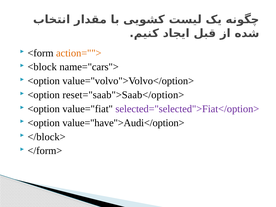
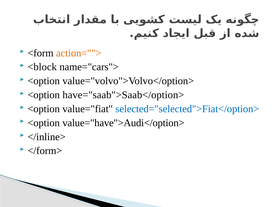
reset="saab">Saab</option>: reset="saab">Saab</option> -> have="saab">Saab</option>
selected="selected">Fiat</option> colour: purple -> blue
</block>: </block> -> </inline>
